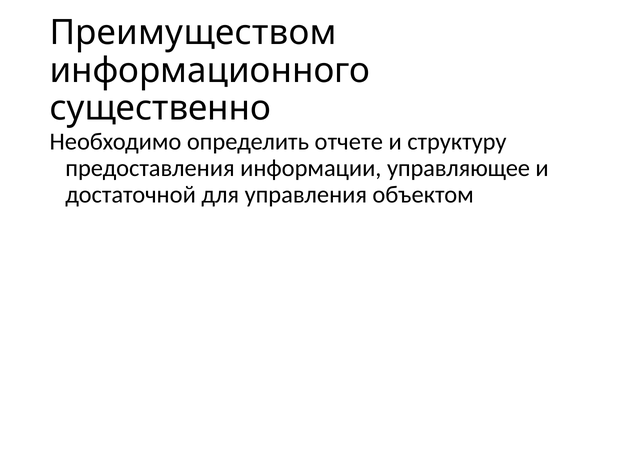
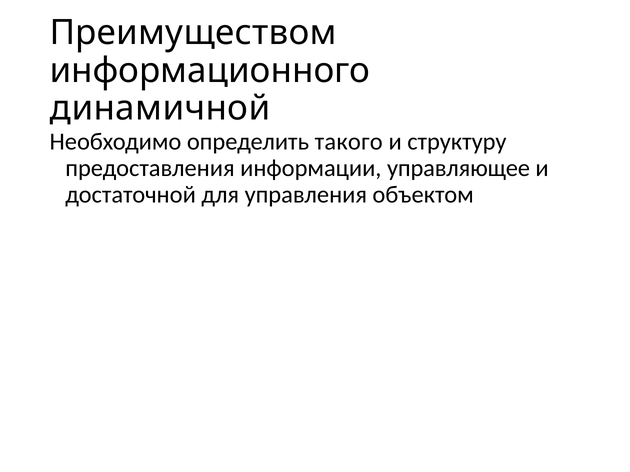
существенно: существенно -> динамичной
отчете: отчете -> такого
